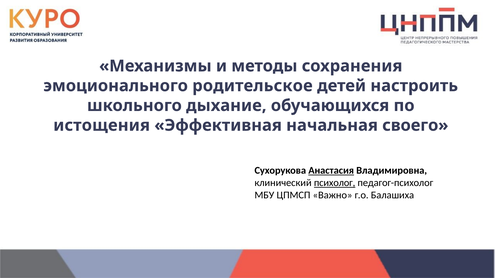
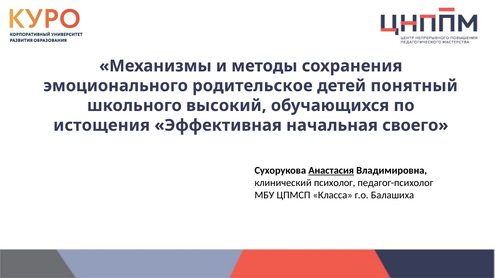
настроить: настроить -> понятный
дыхание: дыхание -> высокий
психолог underline: present -> none
Важно: Важно -> Класса
